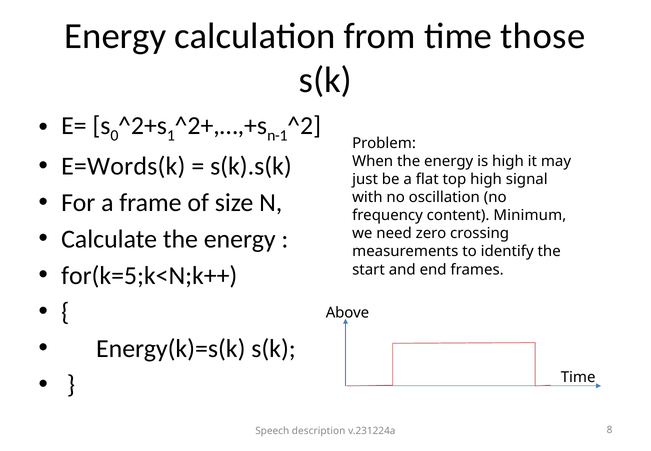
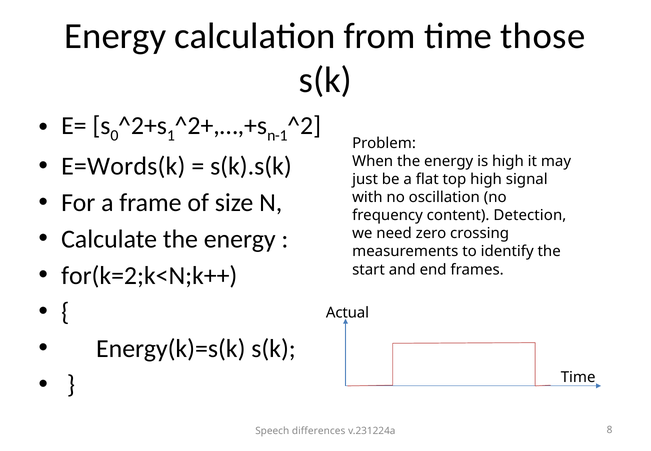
Minimum: Minimum -> Detection
for(k=5;k<N;k++: for(k=5;k<N;k++ -> for(k=2;k<N;k++
Above: Above -> Actual
description: description -> differences
